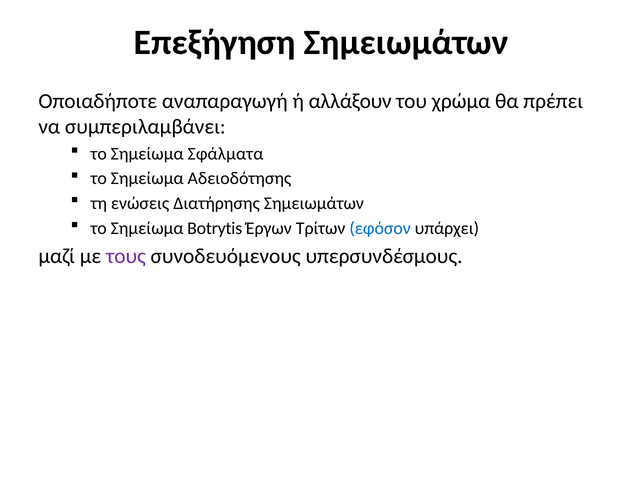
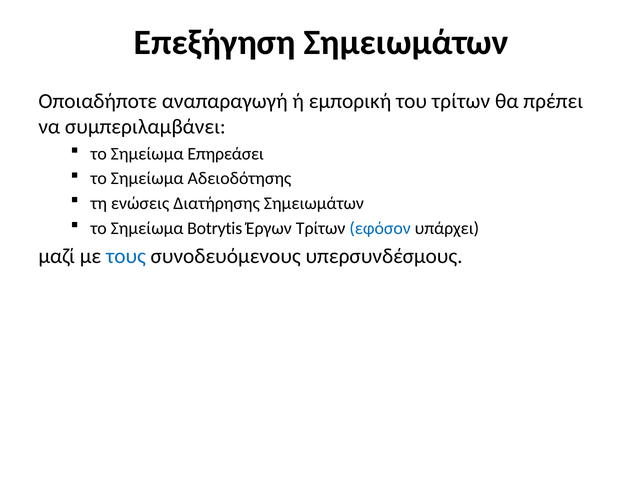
αλλάξουν: αλλάξουν -> εμπορική
του χρώμα: χρώμα -> τρίτων
Σφάλματα: Σφάλματα -> Επηρεάσει
τους colour: purple -> blue
